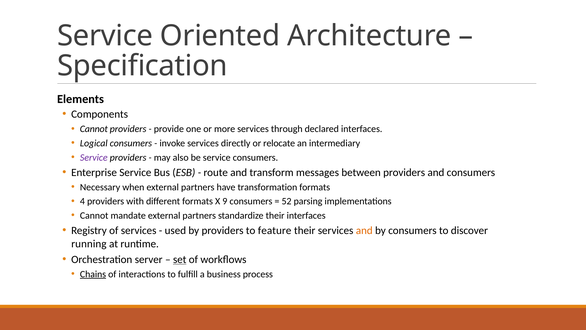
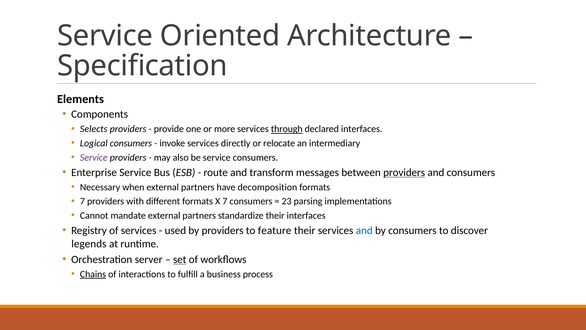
Cannot at (94, 129): Cannot -> Selects
through underline: none -> present
providers at (404, 172) underline: none -> present
transformation: transformation -> decomposition
4 at (82, 201): 4 -> 7
X 9: 9 -> 7
52: 52 -> 23
and at (364, 230) colour: orange -> blue
running: running -> legends
